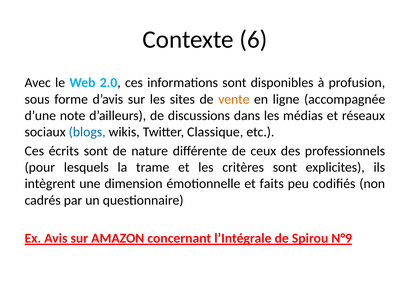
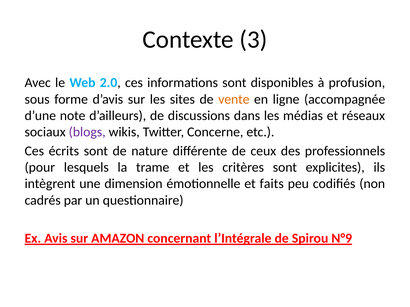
6: 6 -> 3
blogs colour: blue -> purple
Classique: Classique -> Concerne
